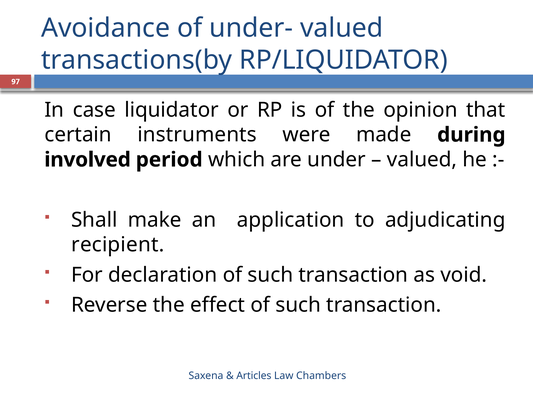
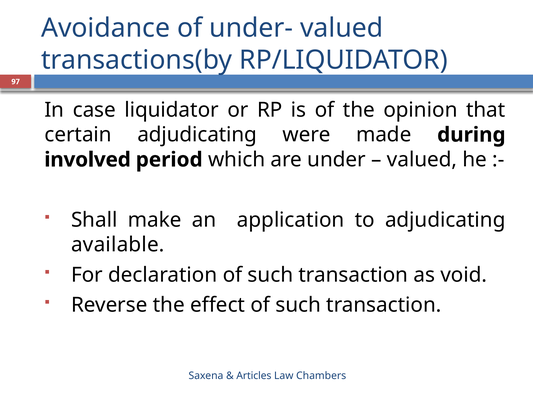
certain instruments: instruments -> adjudicating
recipient: recipient -> available
